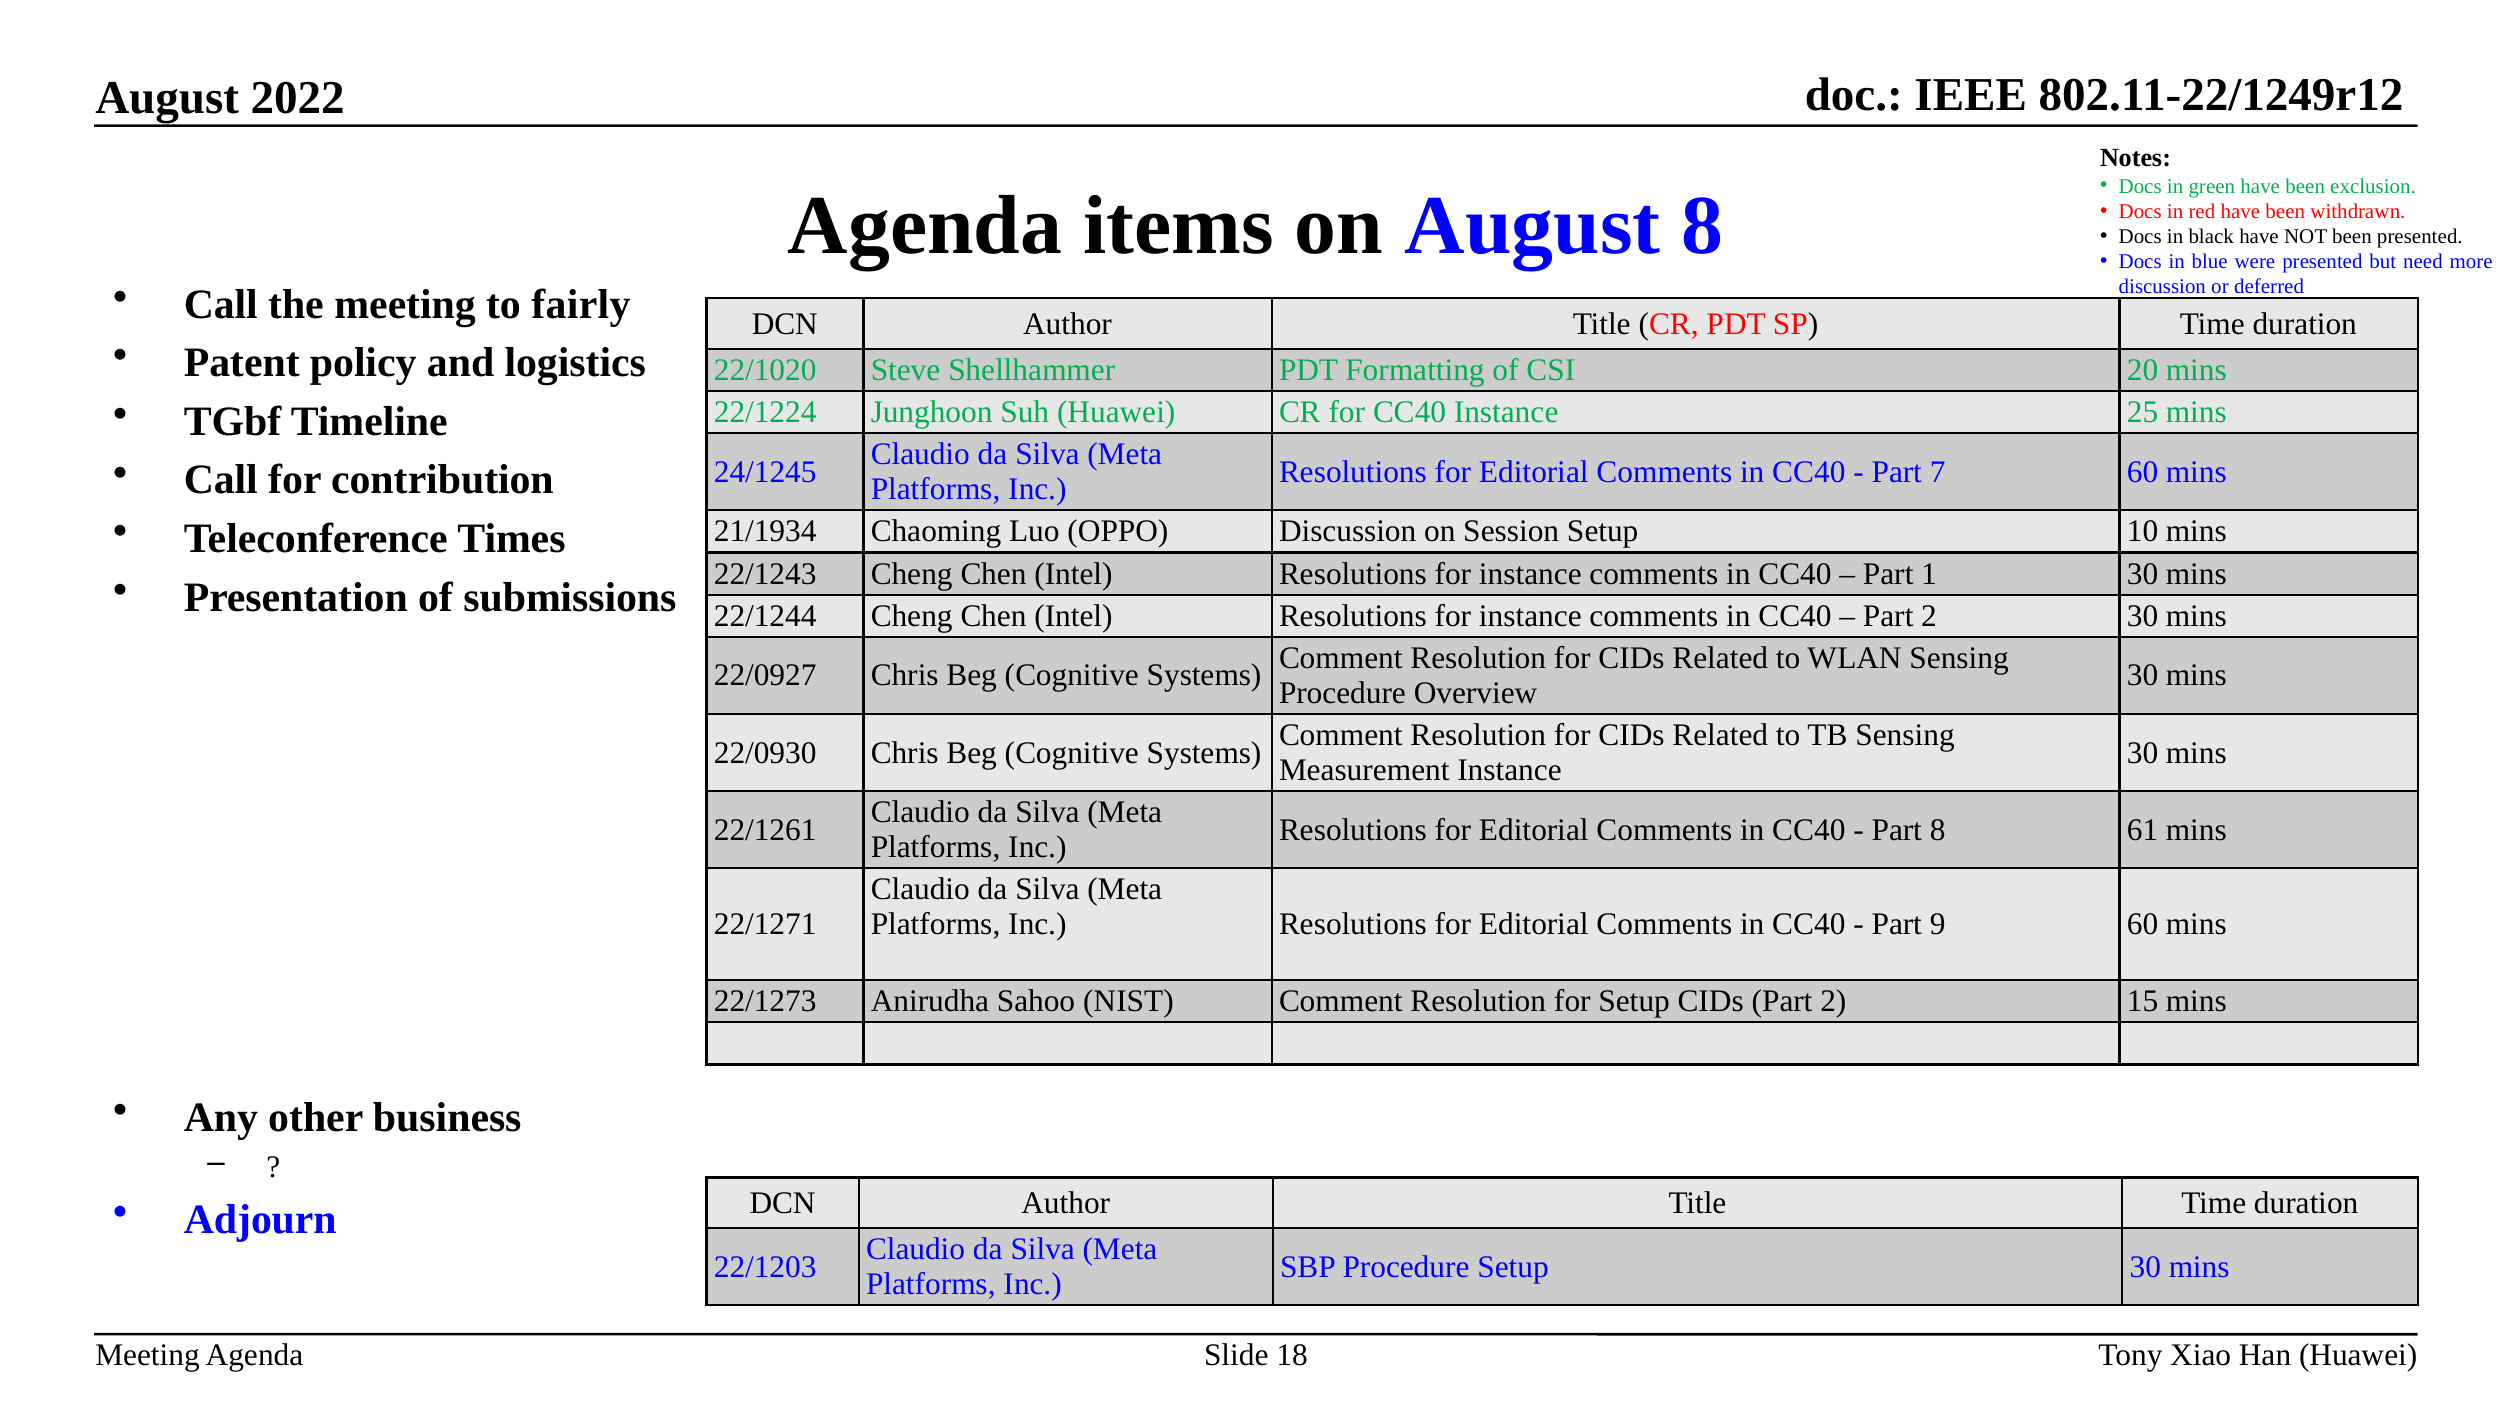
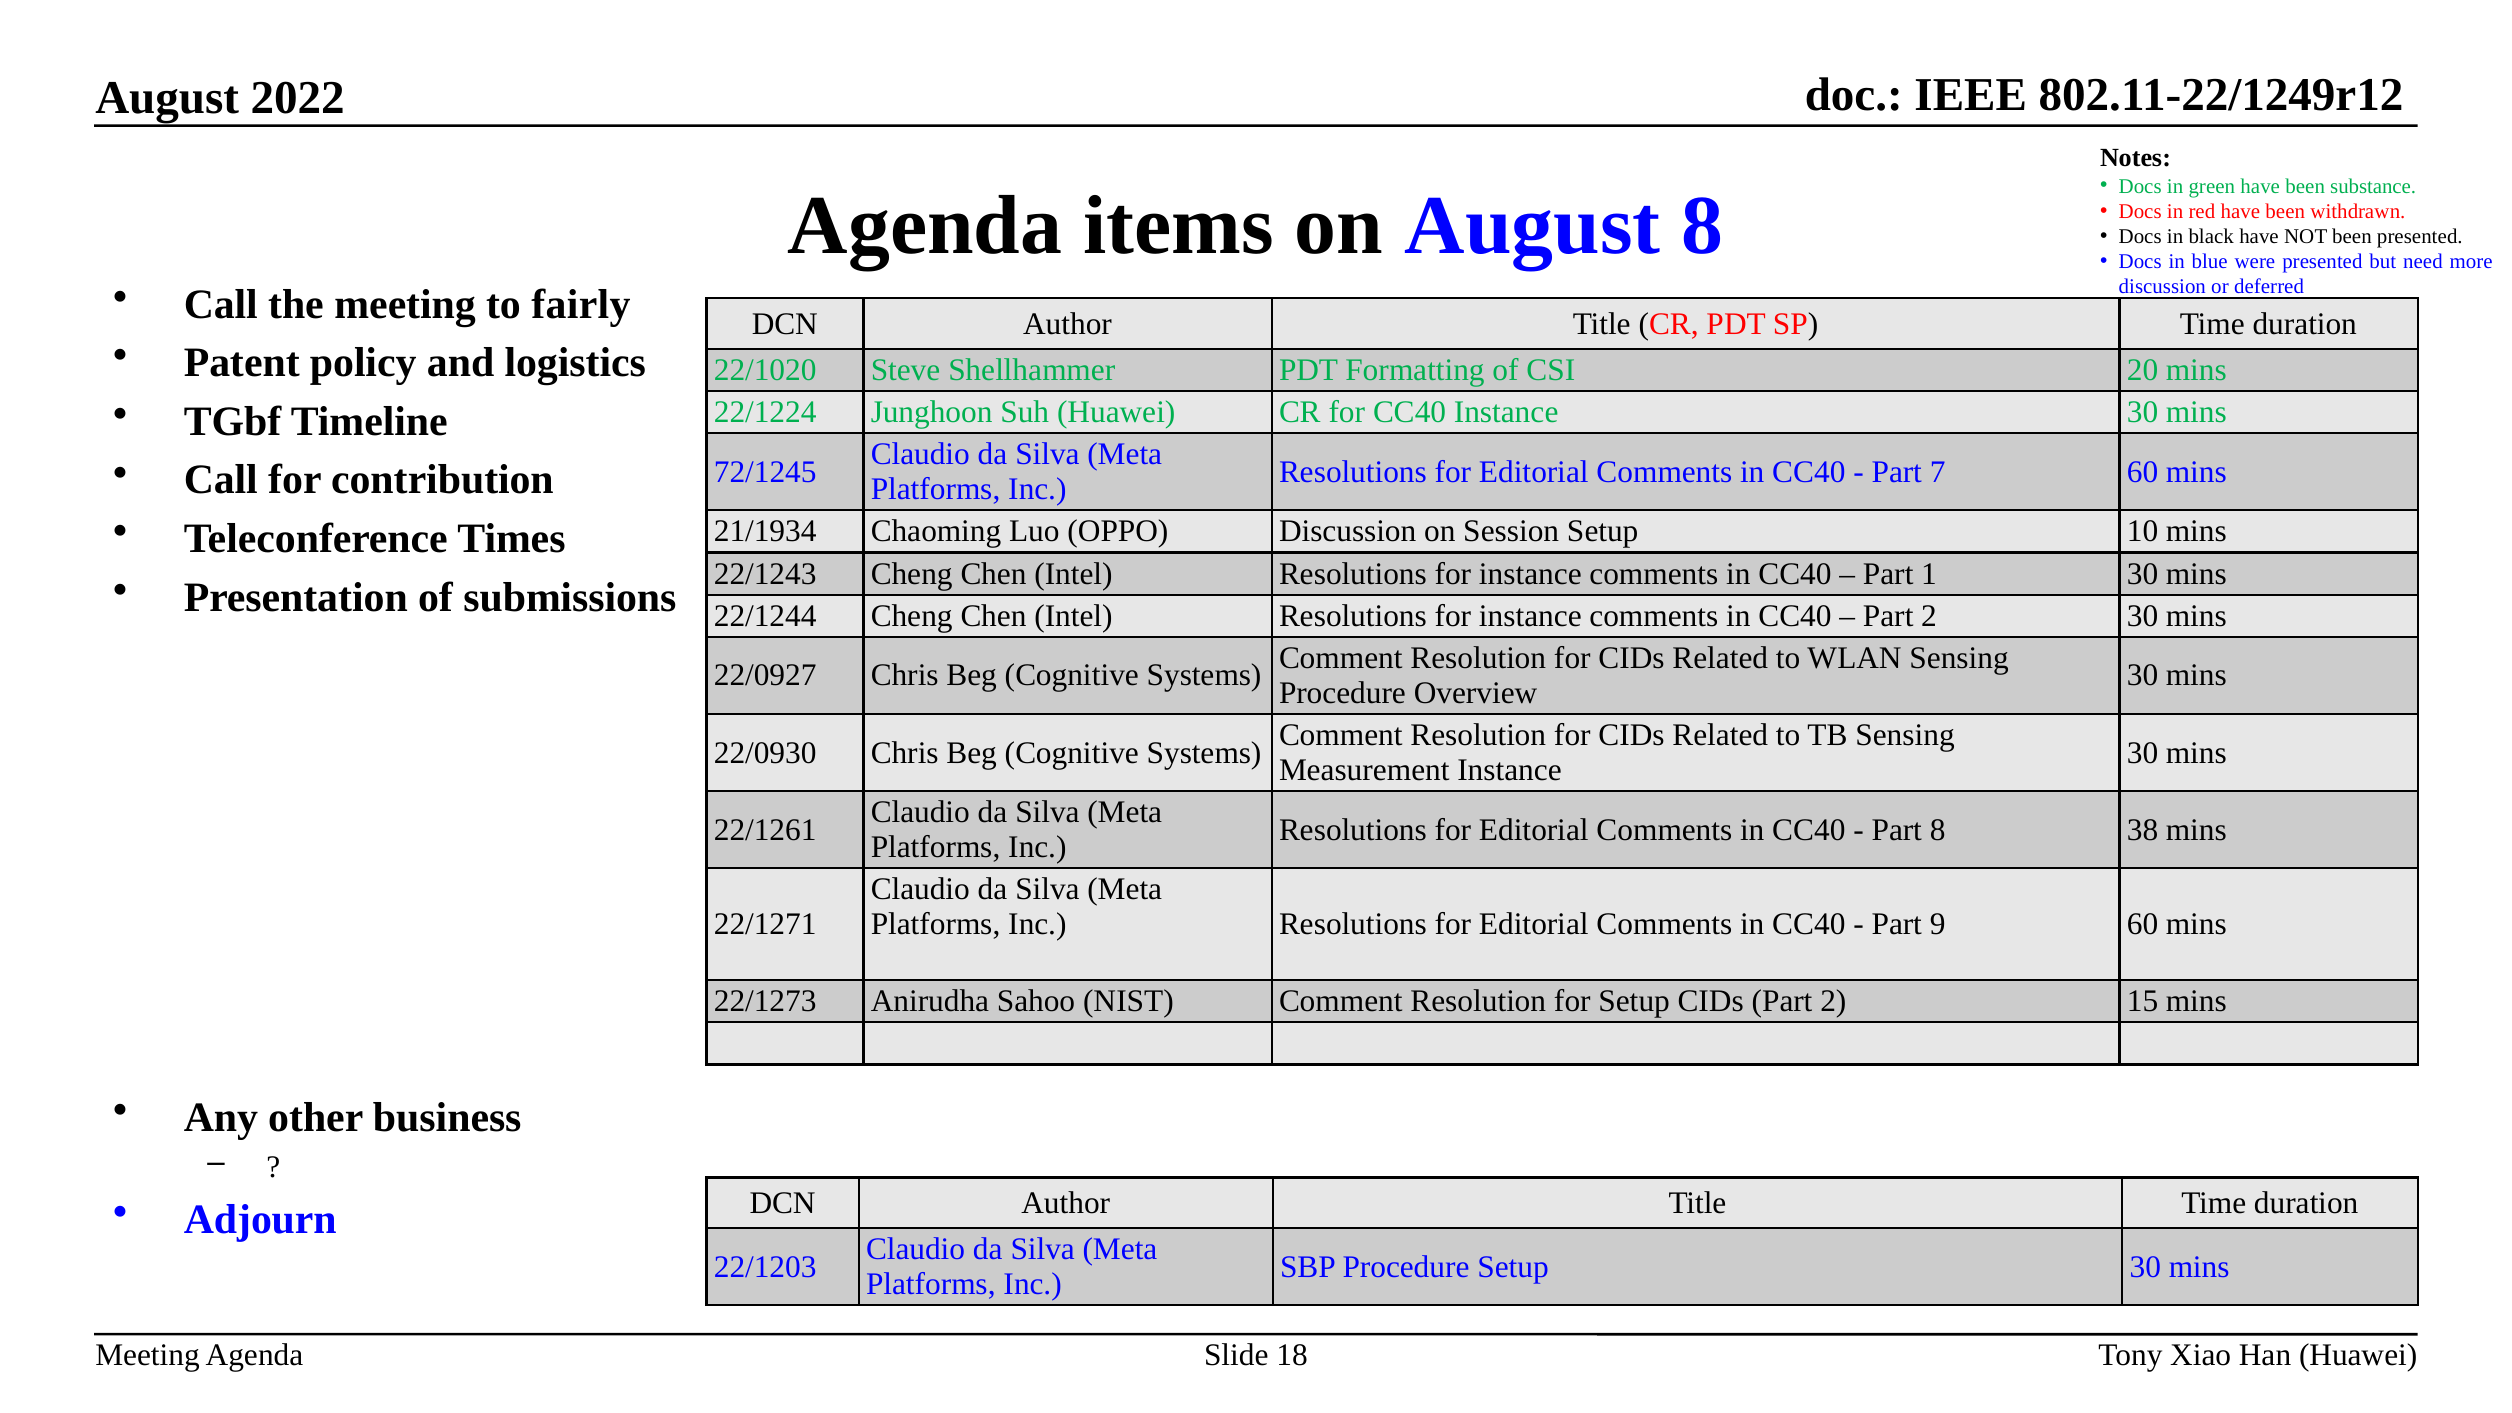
exclusion: exclusion -> substance
CC40 Instance 25: 25 -> 30
24/1245: 24/1245 -> 72/1245
61: 61 -> 38
